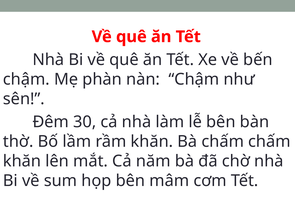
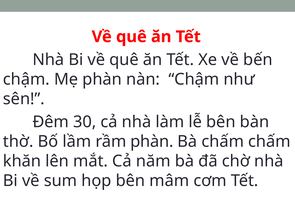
rầm khăn: khăn -> phàn
